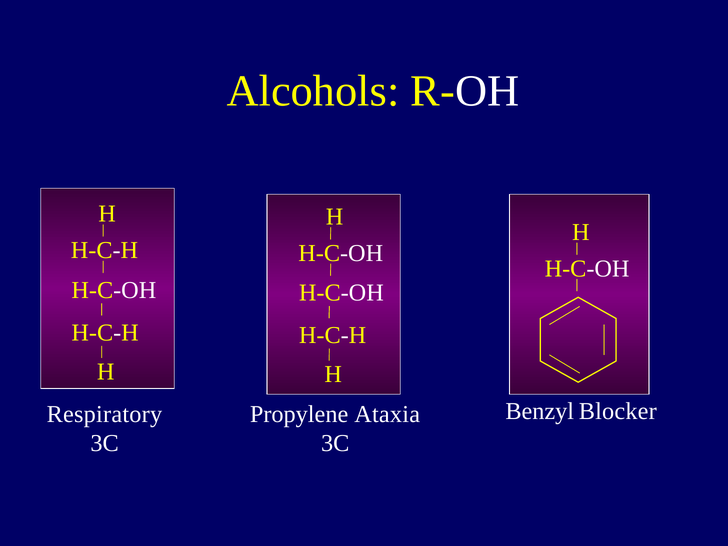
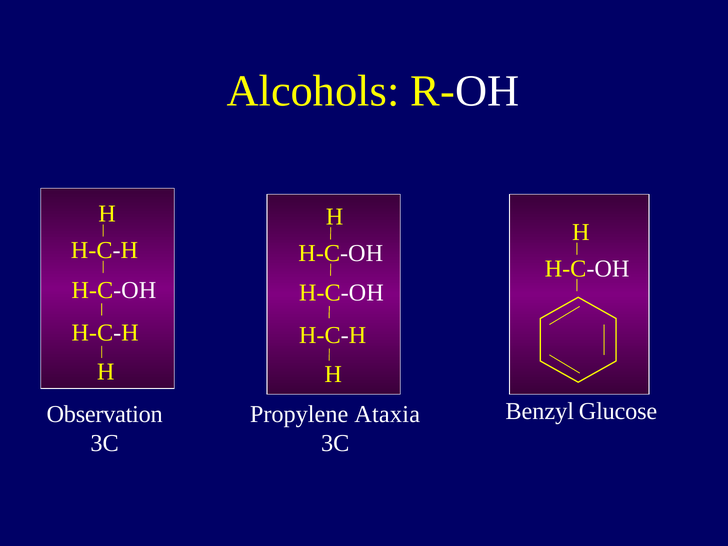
Blocker: Blocker -> Glucose
Respiratory: Respiratory -> Observation
